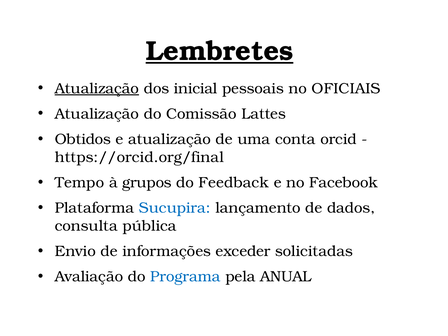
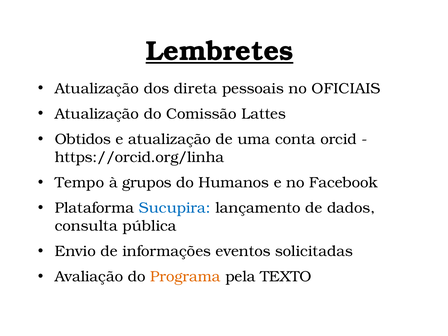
Atualização at (97, 89) underline: present -> none
inicial: inicial -> direta
https://orcid.org/final: https://orcid.org/final -> https://orcid.org/linha
Feedback: Feedback -> Humanos
exceder: exceder -> eventos
Programa colour: blue -> orange
ANUAL: ANUAL -> TEXTO
